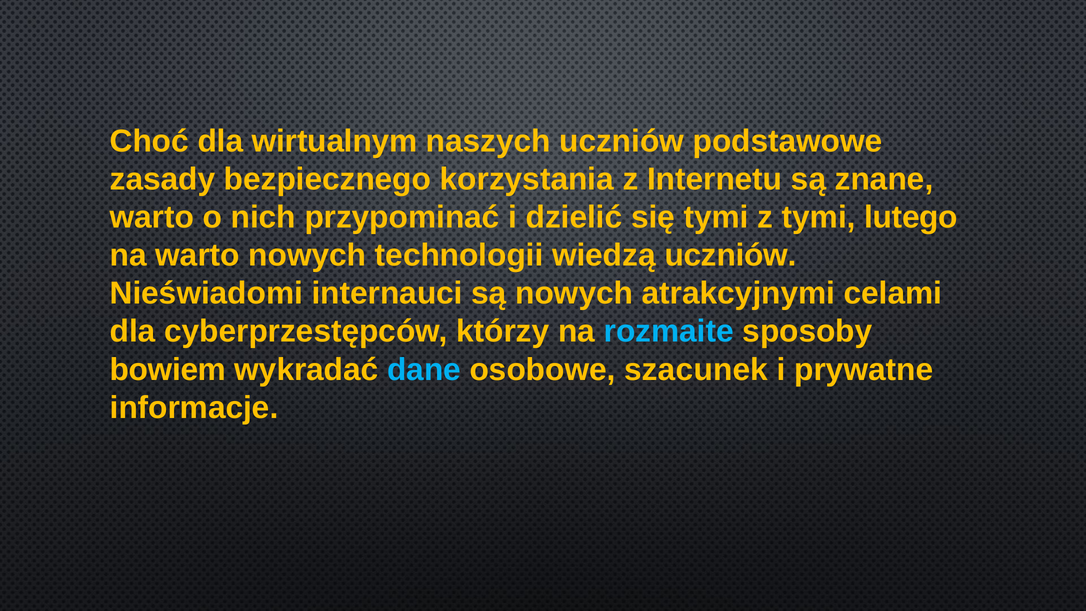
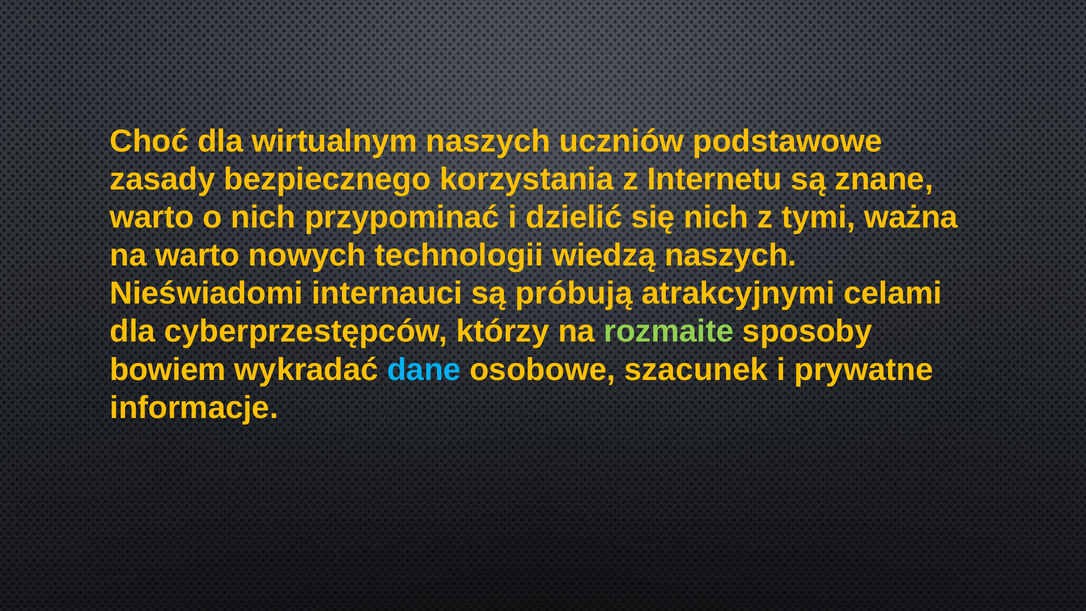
się tymi: tymi -> nich
lutego: lutego -> ważna
wiedzą uczniów: uczniów -> naszych
są nowych: nowych -> próbują
rozmaite colour: light blue -> light green
